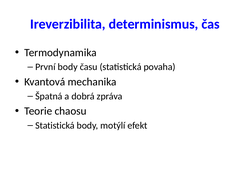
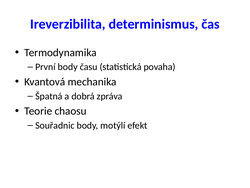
Statistická at (55, 125): Statistická -> Souřadnic
